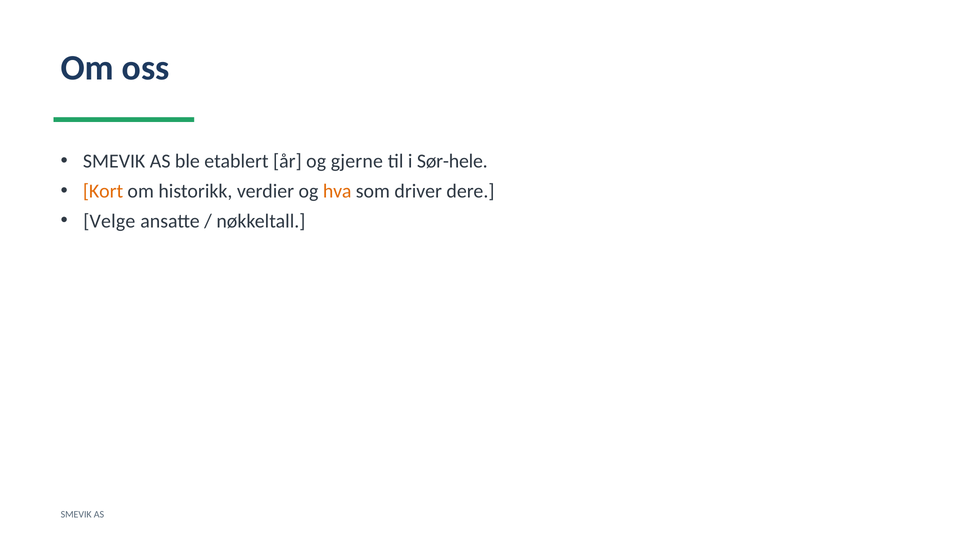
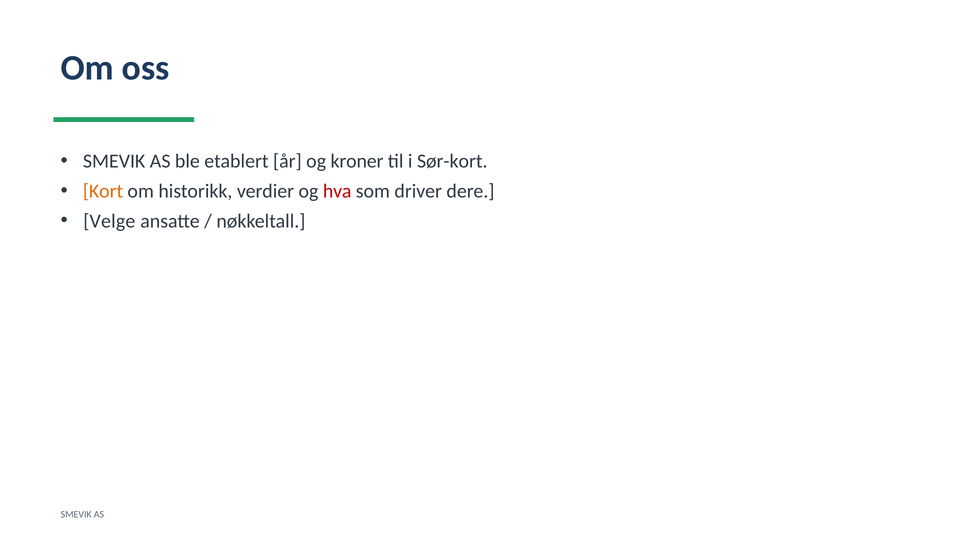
gjerne: gjerne -> kroner
Sør-hele: Sør-hele -> Sør-kort
hva colour: orange -> red
